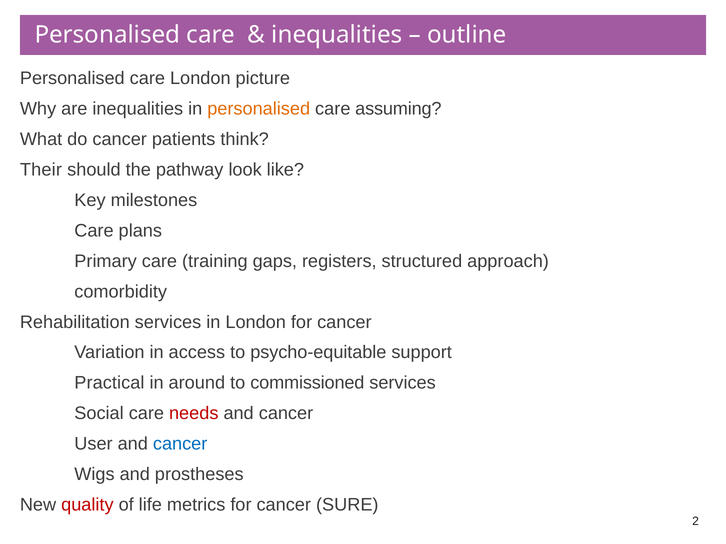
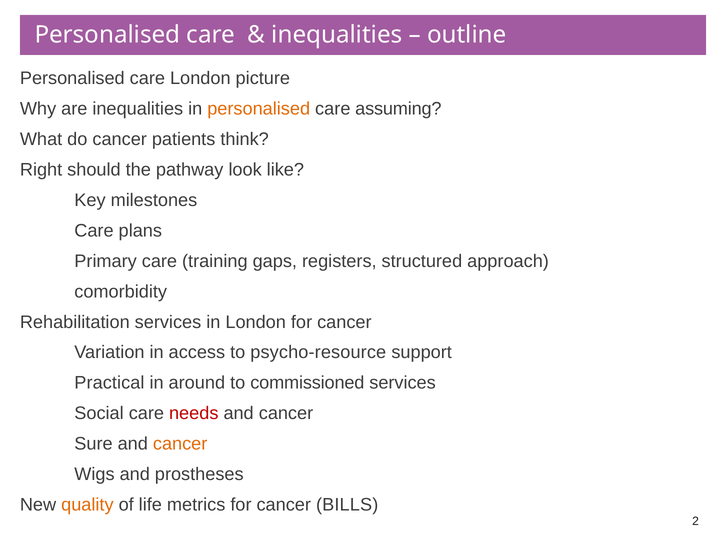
Their: Their -> Right
psycho-equitable: psycho-equitable -> psycho-resource
User: User -> Sure
cancer at (180, 444) colour: blue -> orange
quality colour: red -> orange
SURE: SURE -> BILLS
